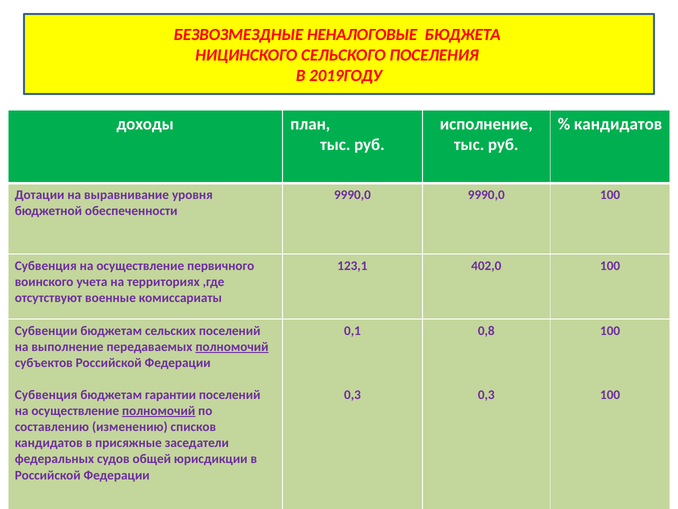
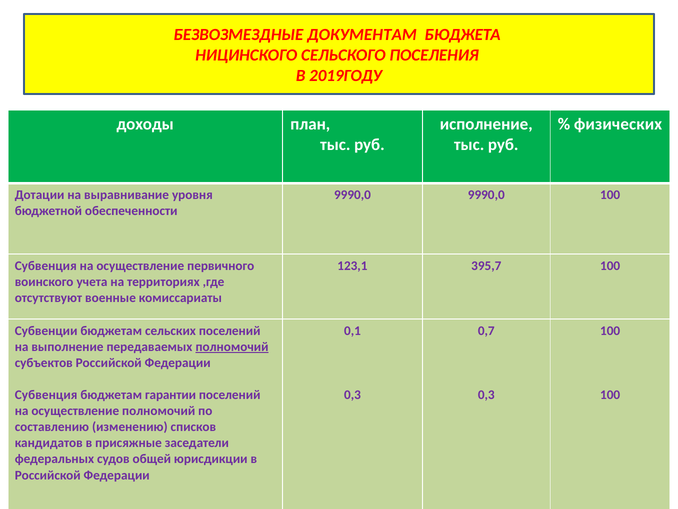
НЕНАЛОГОВЫЕ: НЕНАЛОГОВЫЕ -> ДОКУМЕНТАМ
кандидатов at (618, 124): кандидатов -> физических
402,0: 402,0 -> 395,7
0,8: 0,8 -> 0,7
полномочий at (159, 411) underline: present -> none
